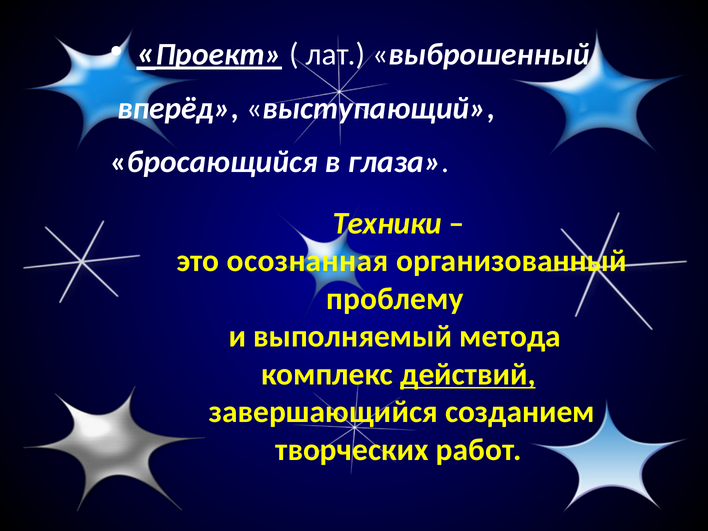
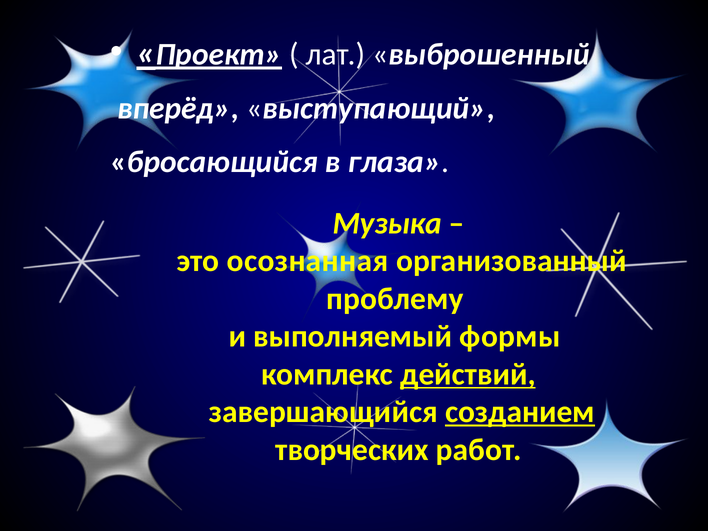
Техники: Техники -> Музыка
метода: метода -> формы
созданием underline: none -> present
